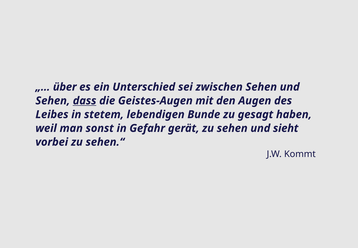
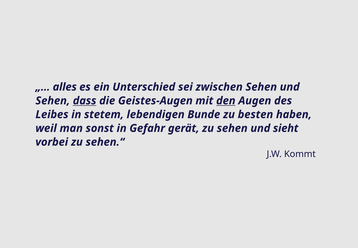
über: über -> alles
den underline: none -> present
gesagt: gesagt -> besten
